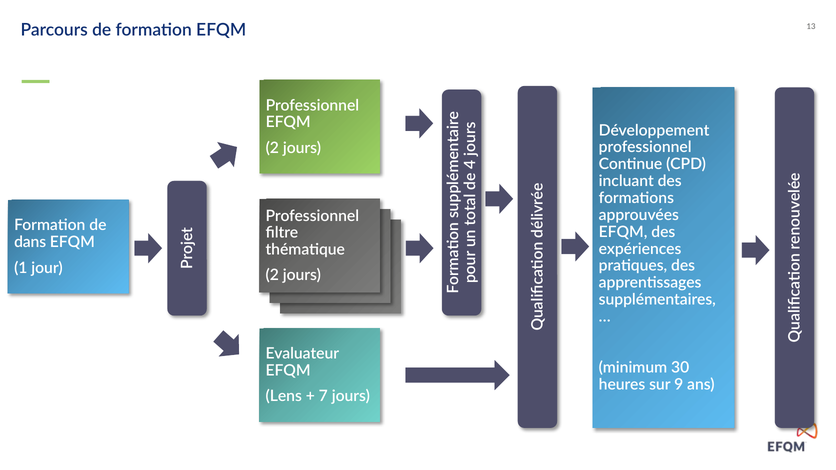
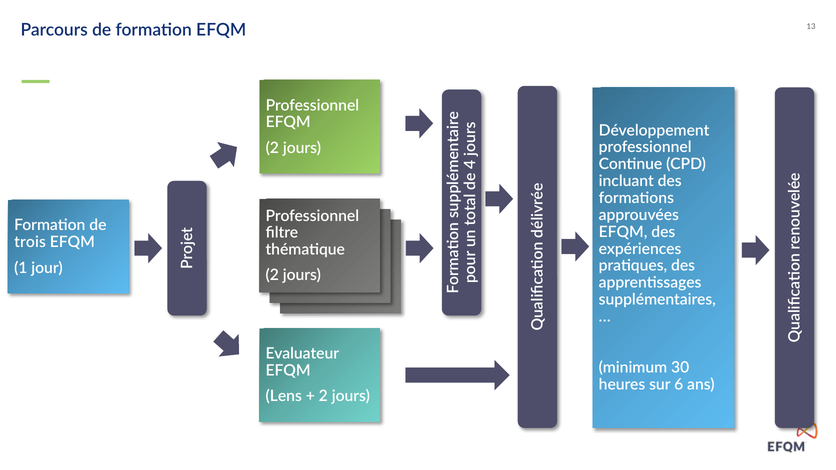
dans: dans -> trois
9: 9 -> 6
7 at (323, 396): 7 -> 2
